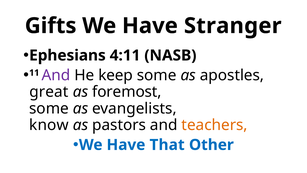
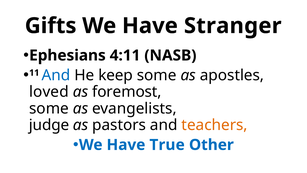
And at (56, 75) colour: purple -> blue
great: great -> loved
know: know -> judge
That: That -> True
